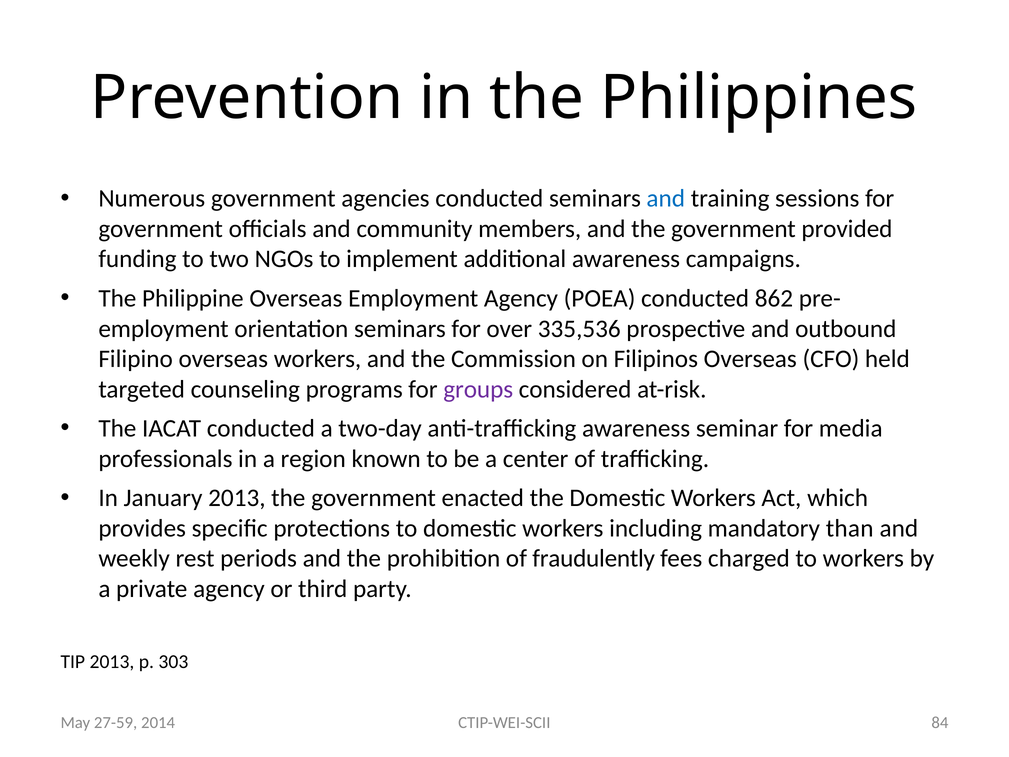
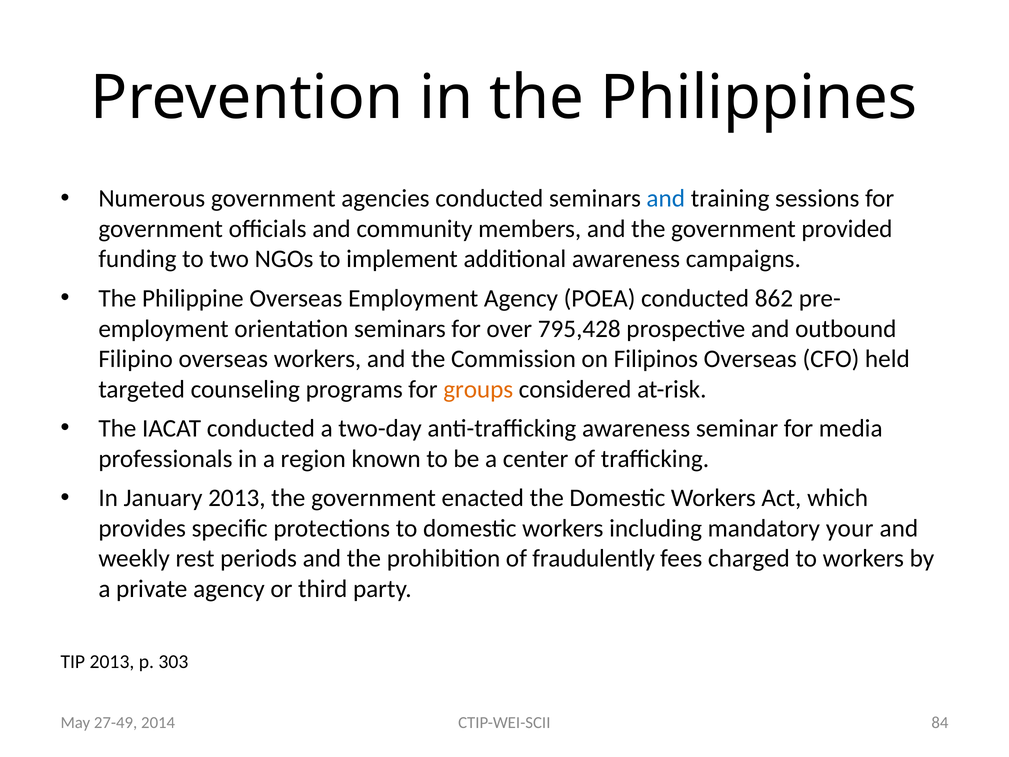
335,536: 335,536 -> 795,428
groups colour: purple -> orange
than: than -> your
27-59: 27-59 -> 27-49
